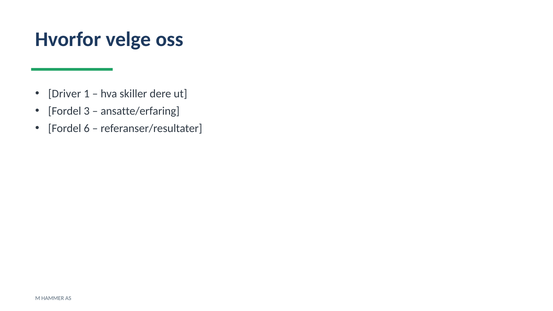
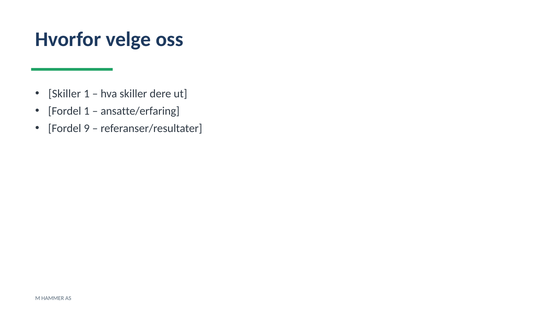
Driver at (65, 94): Driver -> Skiller
Fordel 3: 3 -> 1
6: 6 -> 9
